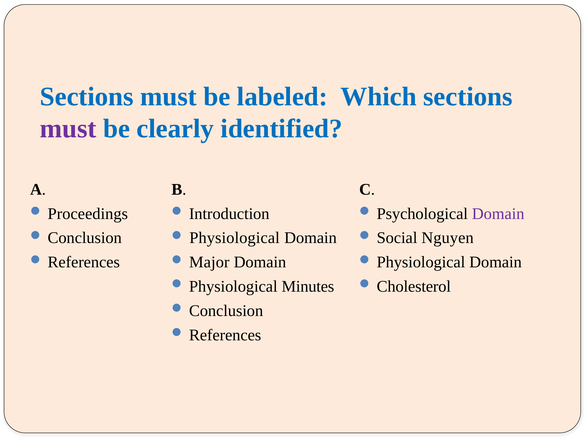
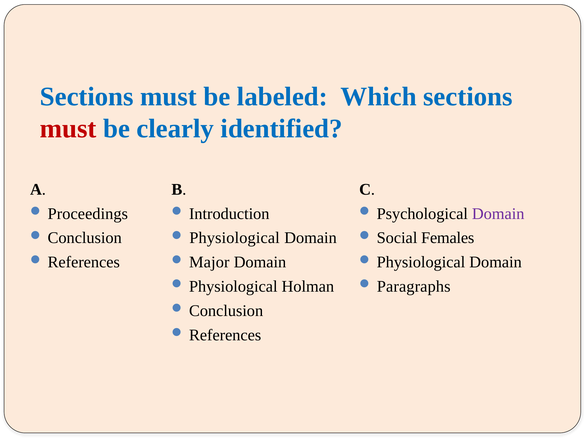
must at (68, 129) colour: purple -> red
Nguyen: Nguyen -> Females
Minutes: Minutes -> Holman
Cholesterol: Cholesterol -> Paragraphs
